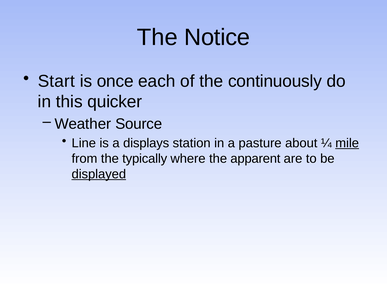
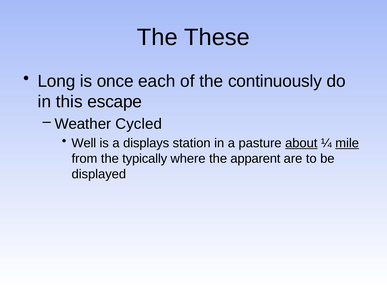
Notice: Notice -> These
Start: Start -> Long
quicker: quicker -> escape
Source: Source -> Cycled
Line: Line -> Well
about underline: none -> present
displayed underline: present -> none
